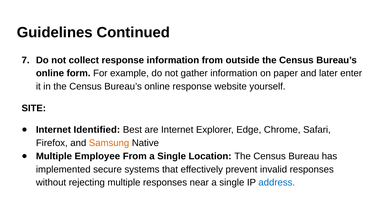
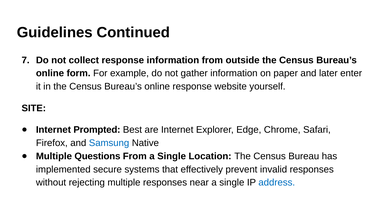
Identified: Identified -> Prompted
Samsung colour: orange -> blue
Employee: Employee -> Questions
